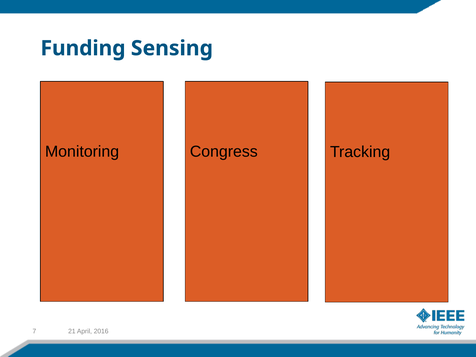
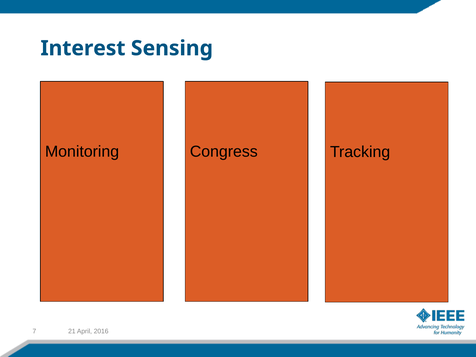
Funding: Funding -> Interest
